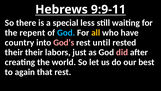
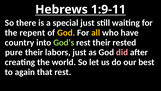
9:9-11: 9:9-11 -> 1:9-11
special less: less -> just
God at (66, 33) colour: light blue -> yellow
God’s colour: pink -> light green
rest until: until -> their
their at (14, 52): their -> pure
